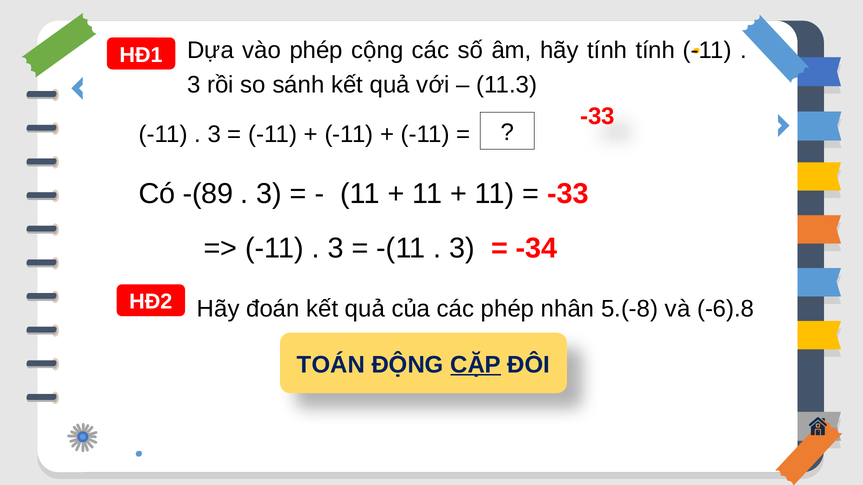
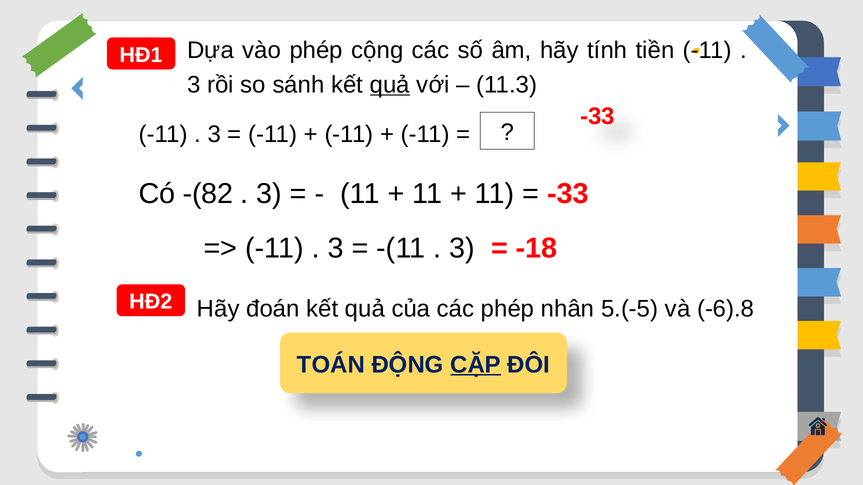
tính tính: tính -> tiền
quả at (390, 85) underline: none -> present
-(89: -(89 -> -(82
-34: -34 -> -18
5.(-8: 5.(-8 -> 5.(-5
